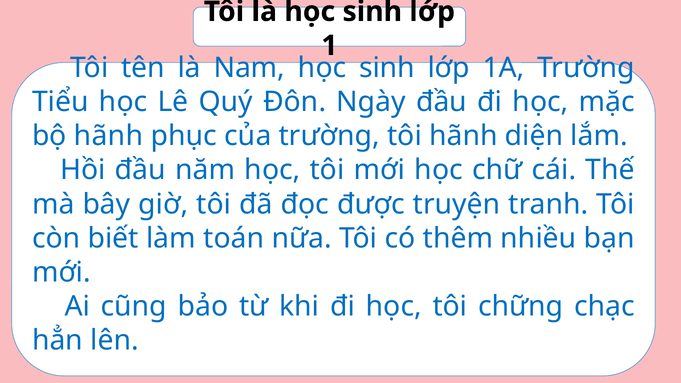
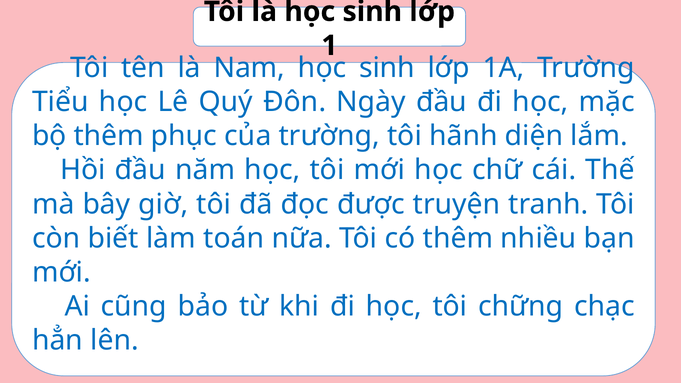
bộ hãnh: hãnh -> thêm
